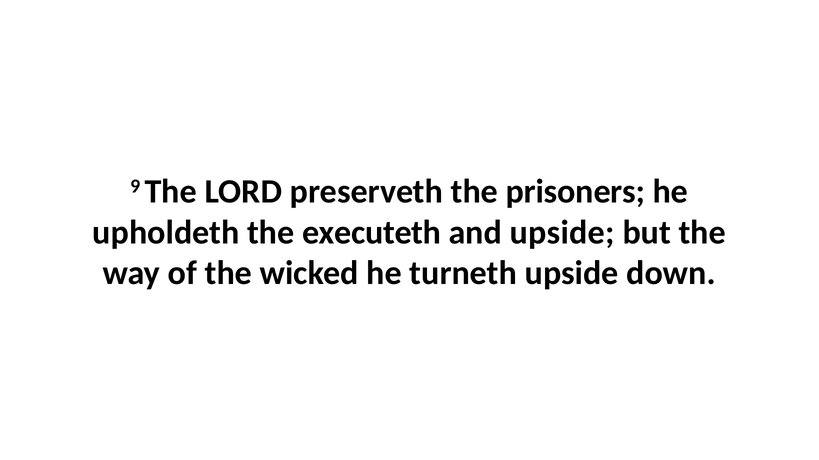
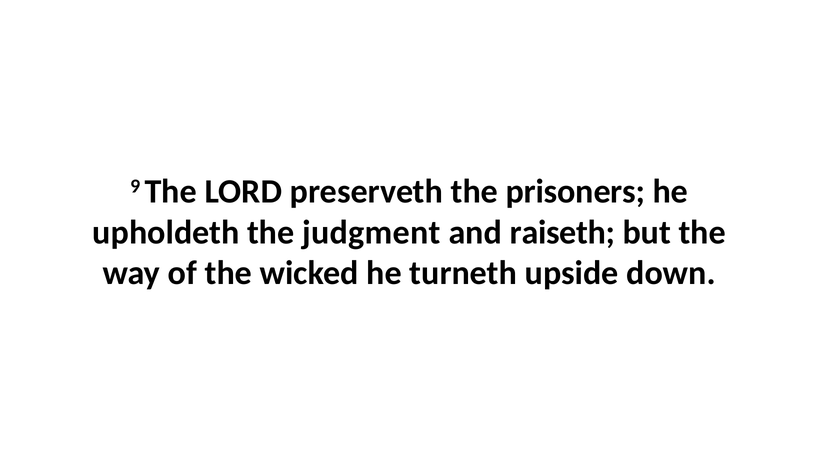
executeth: executeth -> judgment
and upside: upside -> raiseth
